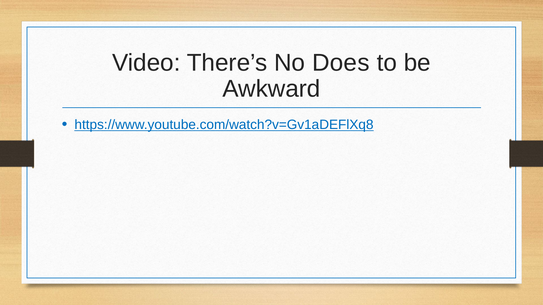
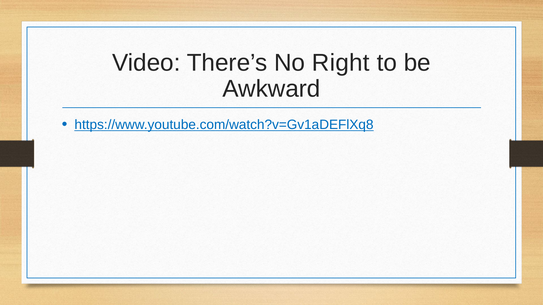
Does: Does -> Right
